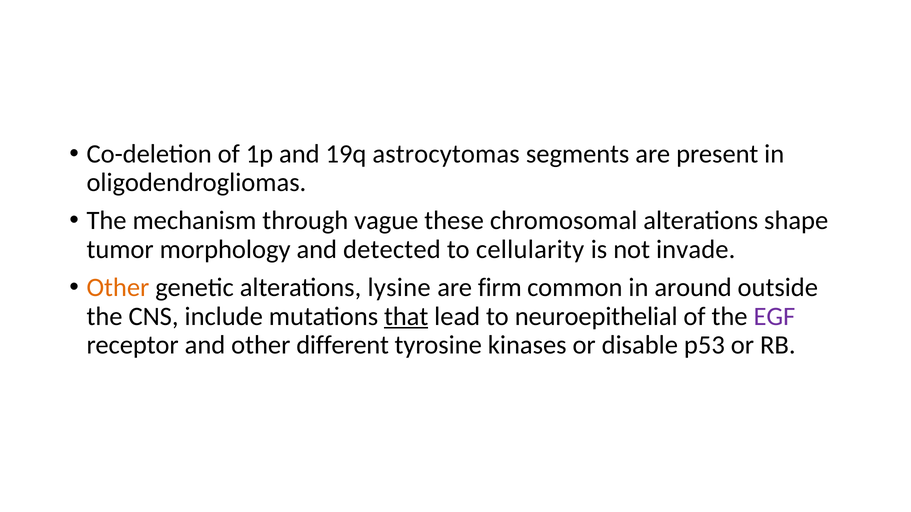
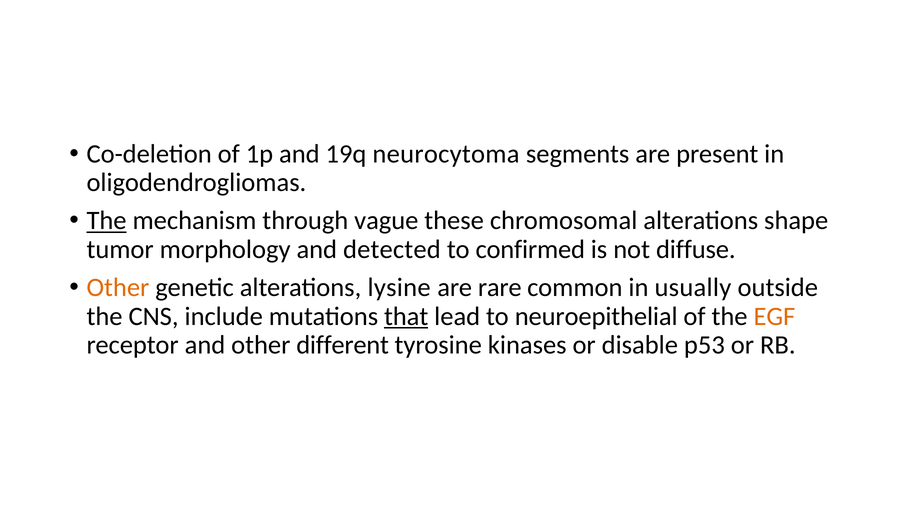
astrocytomas: astrocytomas -> neurocytoma
The at (107, 221) underline: none -> present
cellularity: cellularity -> confirmed
invade: invade -> diffuse
firm: firm -> rare
around: around -> usually
EGF colour: purple -> orange
